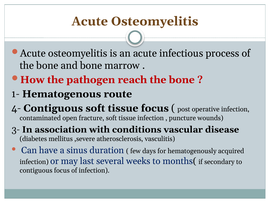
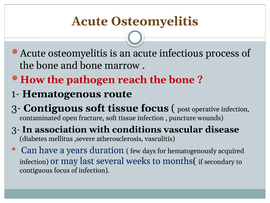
4- at (16, 108): 4- -> 3-
sinus: sinus -> years
